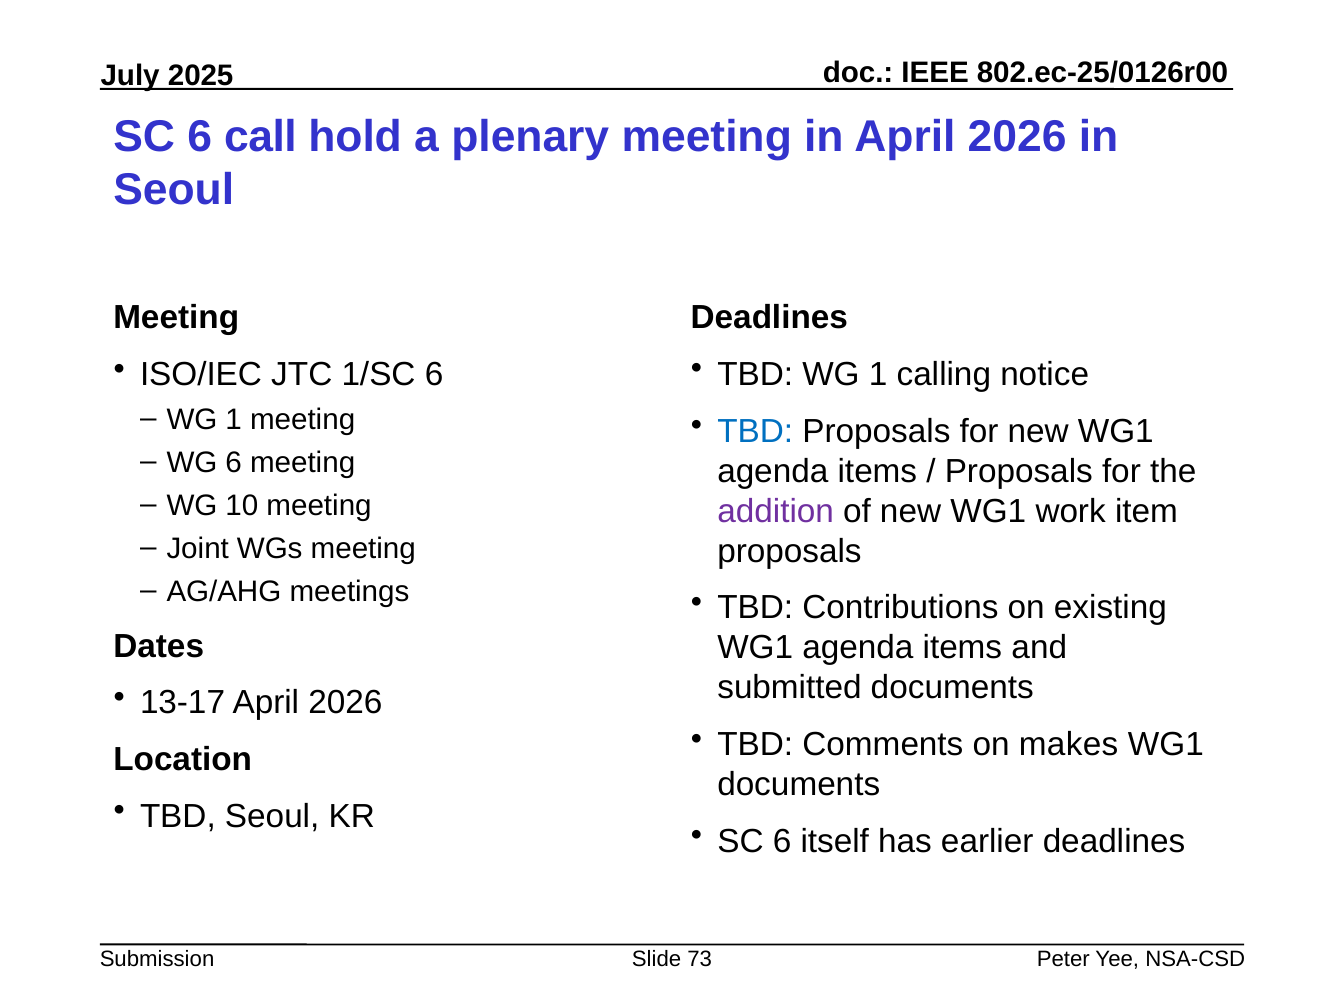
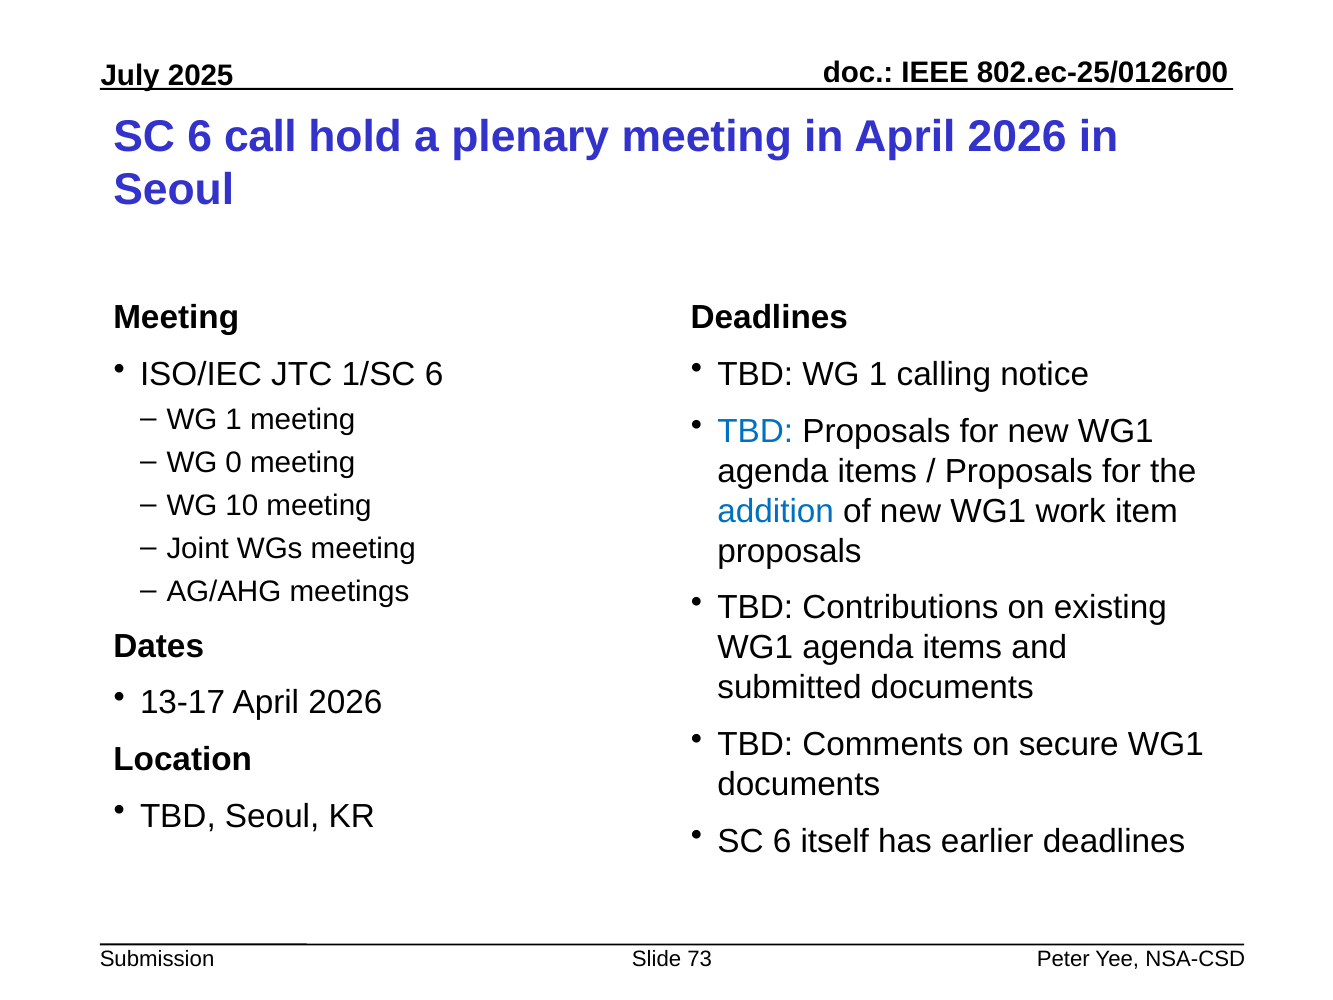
WG 6: 6 -> 0
addition colour: purple -> blue
makes: makes -> secure
